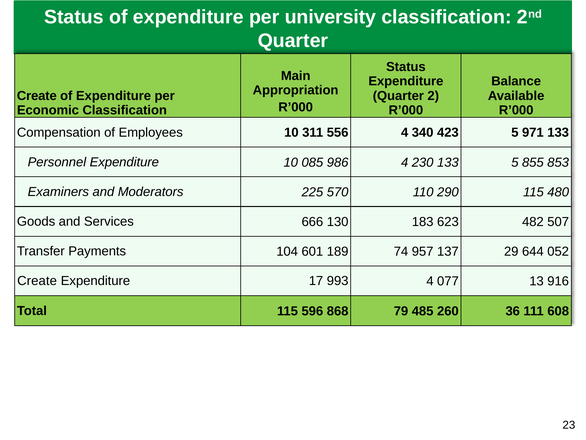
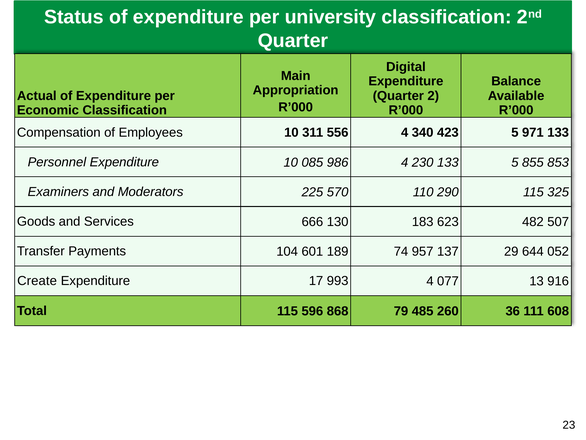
Status at (406, 67): Status -> Digital
Create at (37, 96): Create -> Actual
480: 480 -> 325
